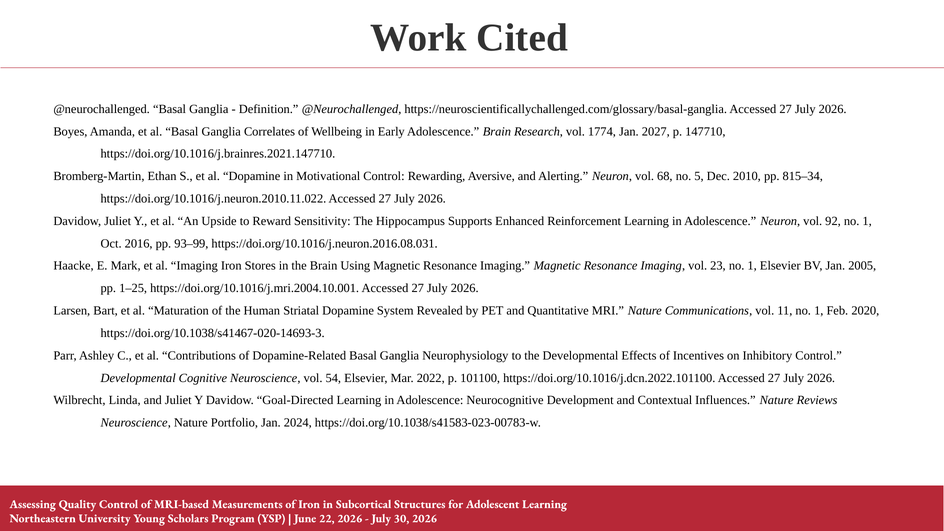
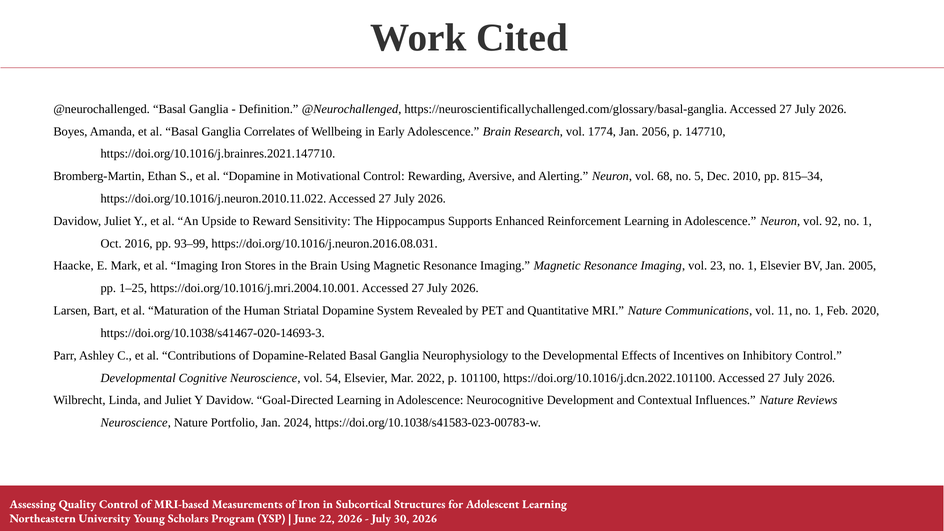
2027: 2027 -> 2056
